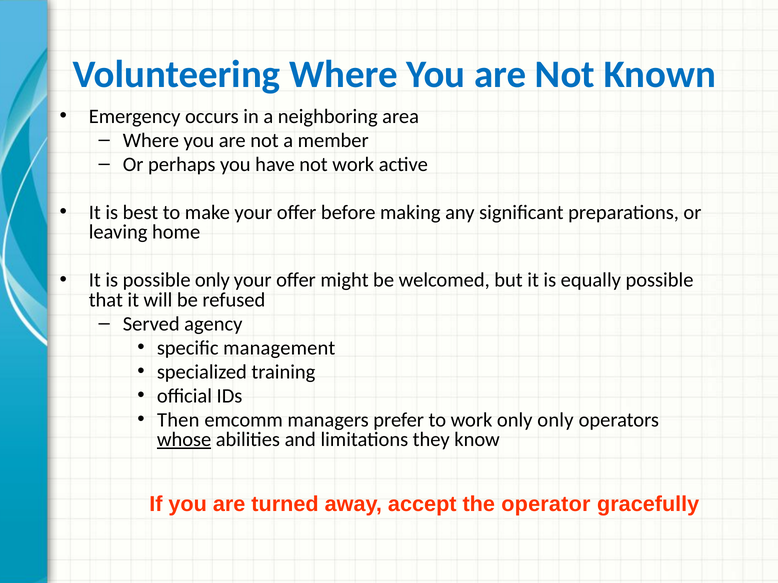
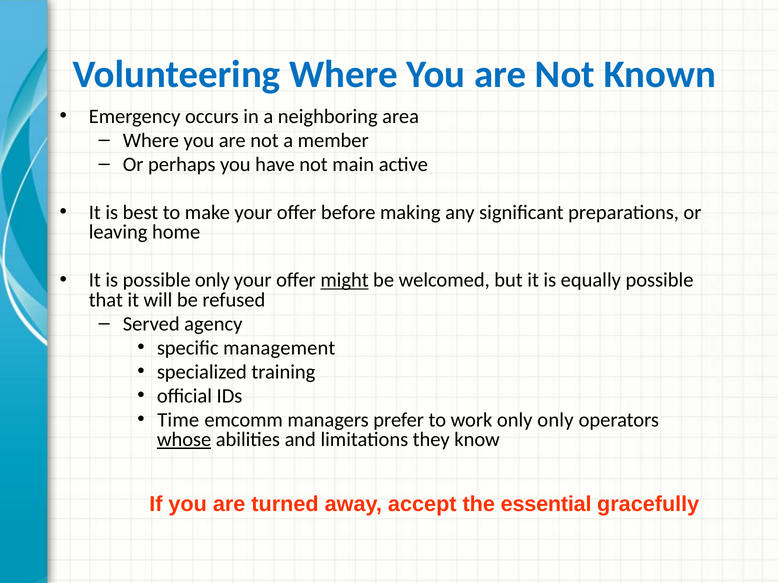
not work: work -> main
might underline: none -> present
Then: Then -> Time
operator: operator -> essential
